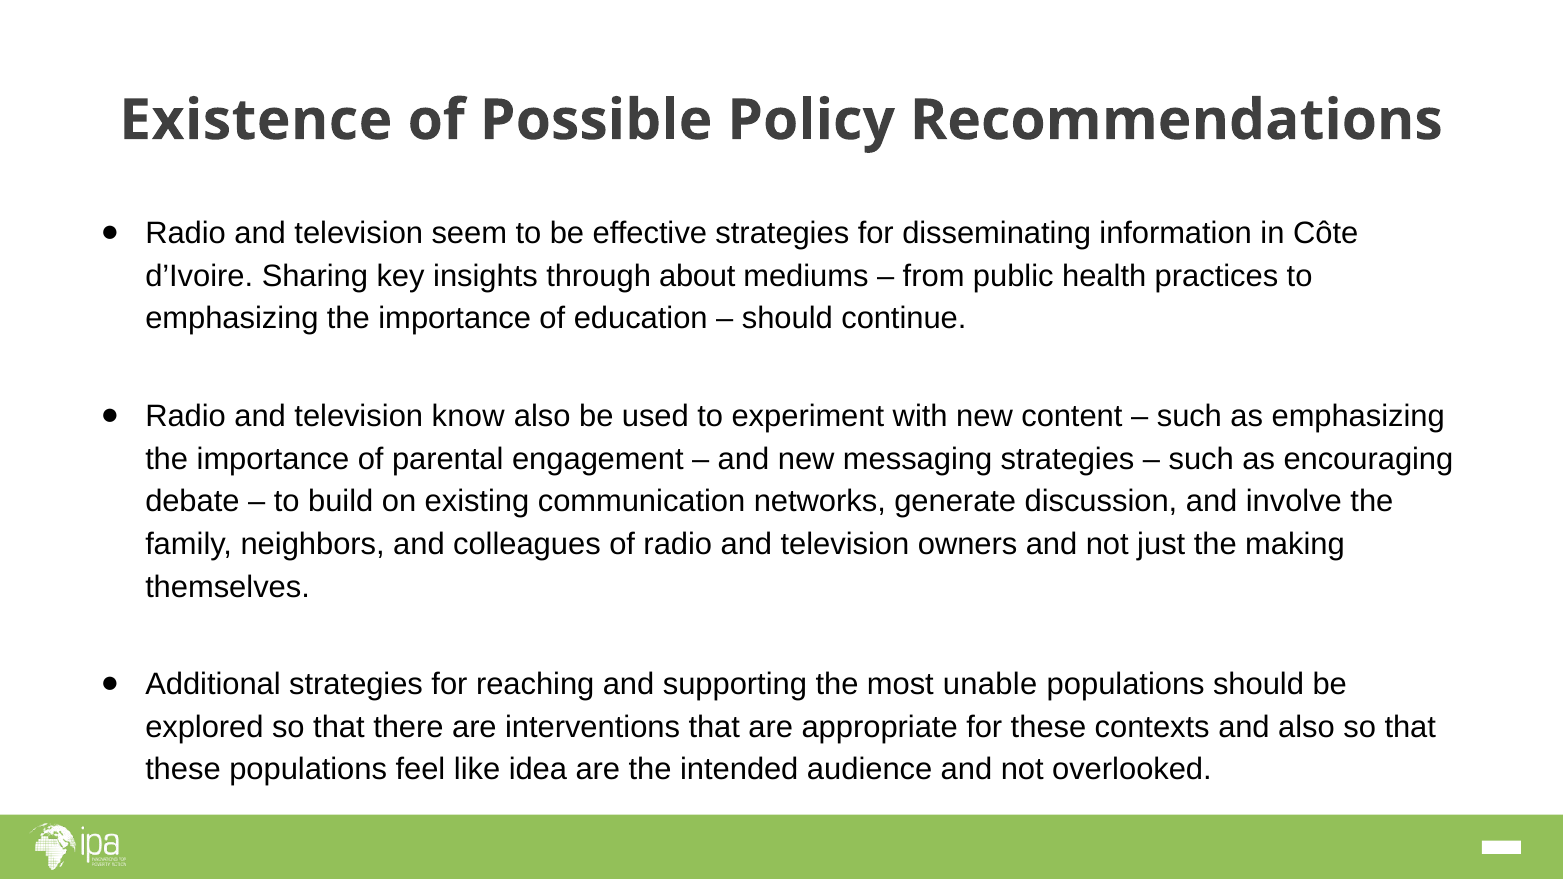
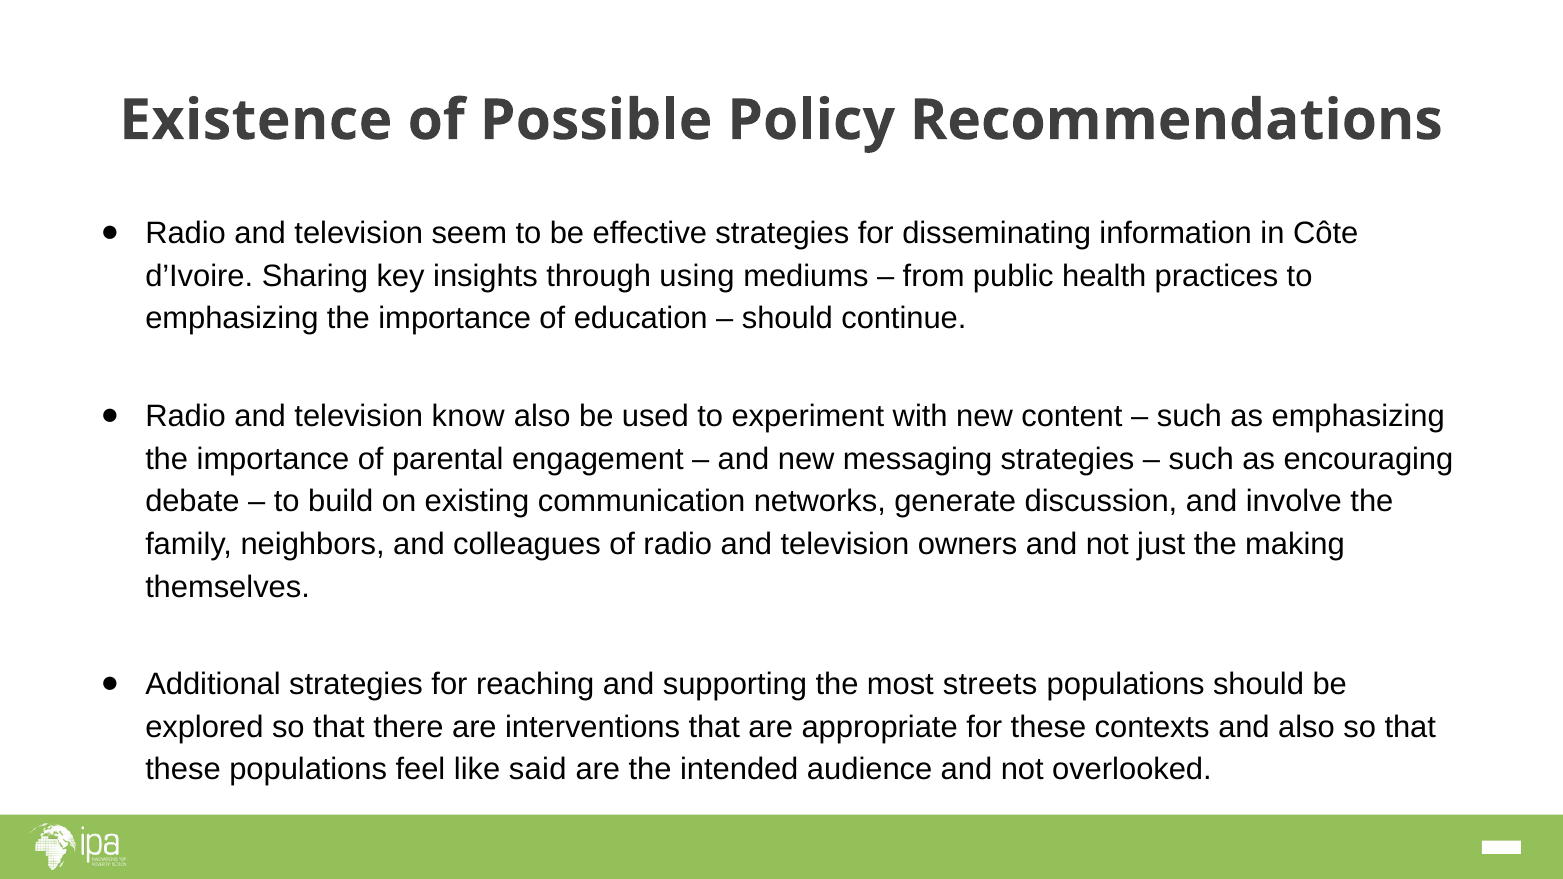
about: about -> using
unable: unable -> streets
idea: idea -> said
